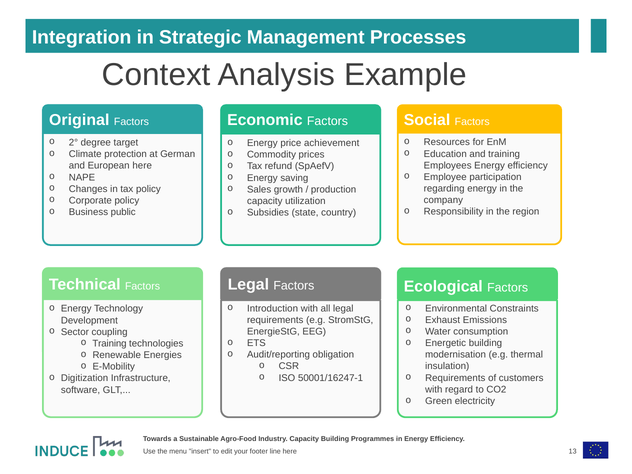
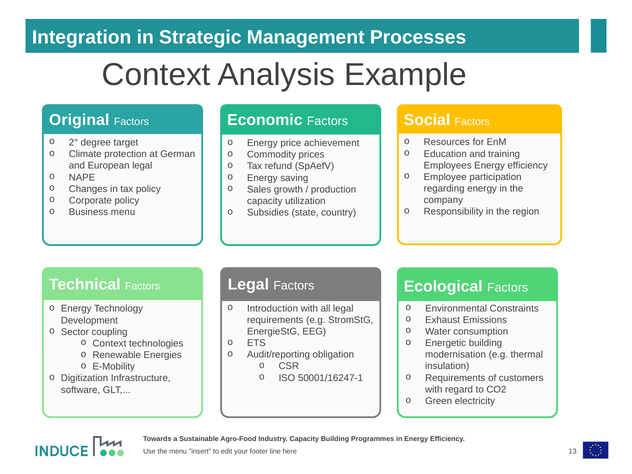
European here: here -> legal
Business public: public -> menu
Training at (110, 344): Training -> Context
